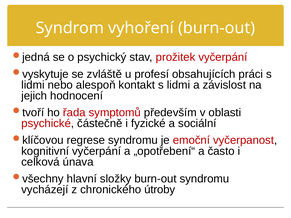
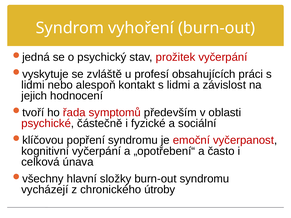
regrese: regrese -> popření
